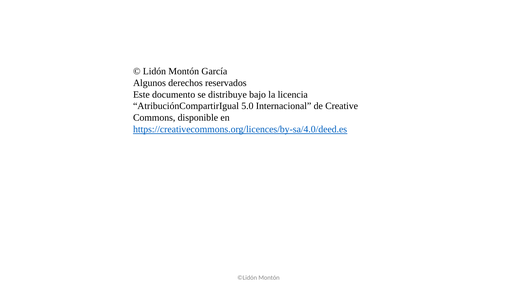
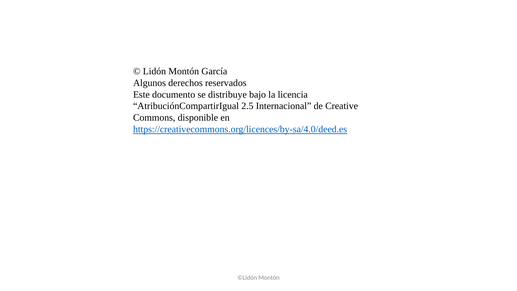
5.0: 5.0 -> 2.5
